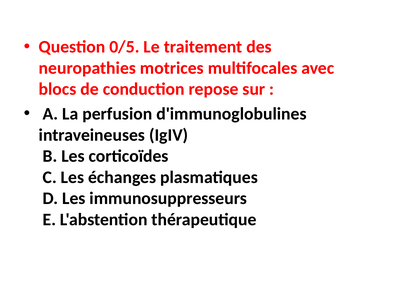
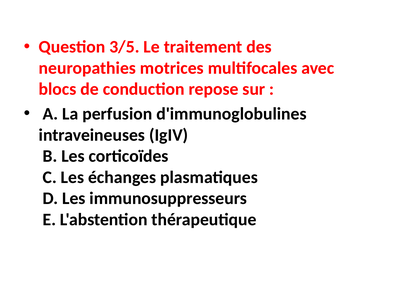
0/5: 0/5 -> 3/5
